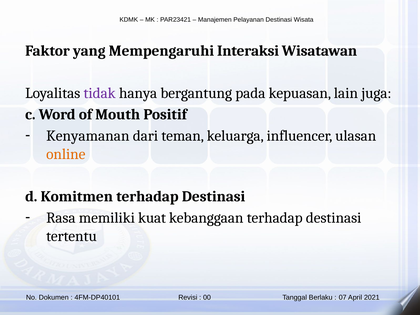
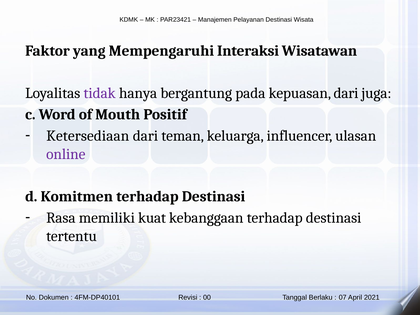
kepuasan lain: lain -> dari
Kenyamanan: Kenyamanan -> Ketersediaan
online colour: orange -> purple
